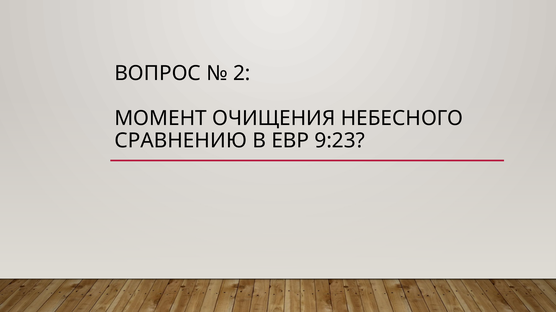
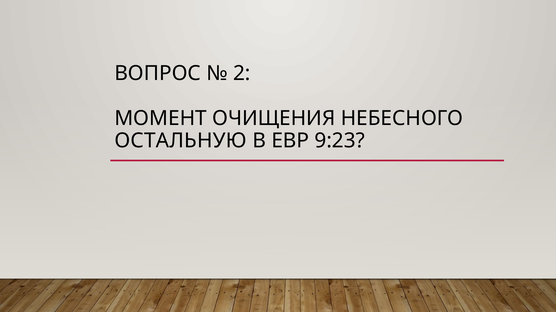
СРАВНЕНИЮ: СРАВНЕНИЮ -> ОСТАЛЬНУЮ
